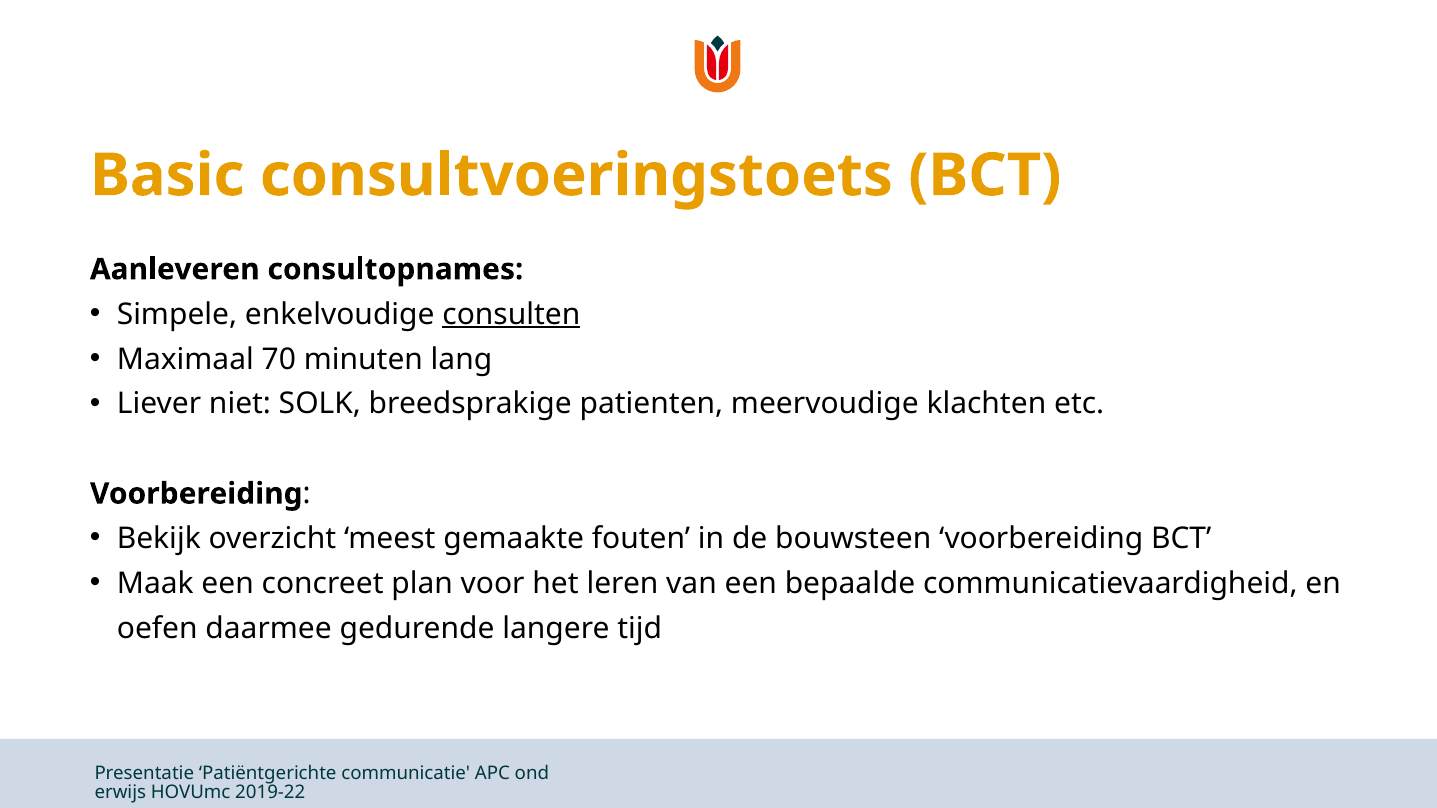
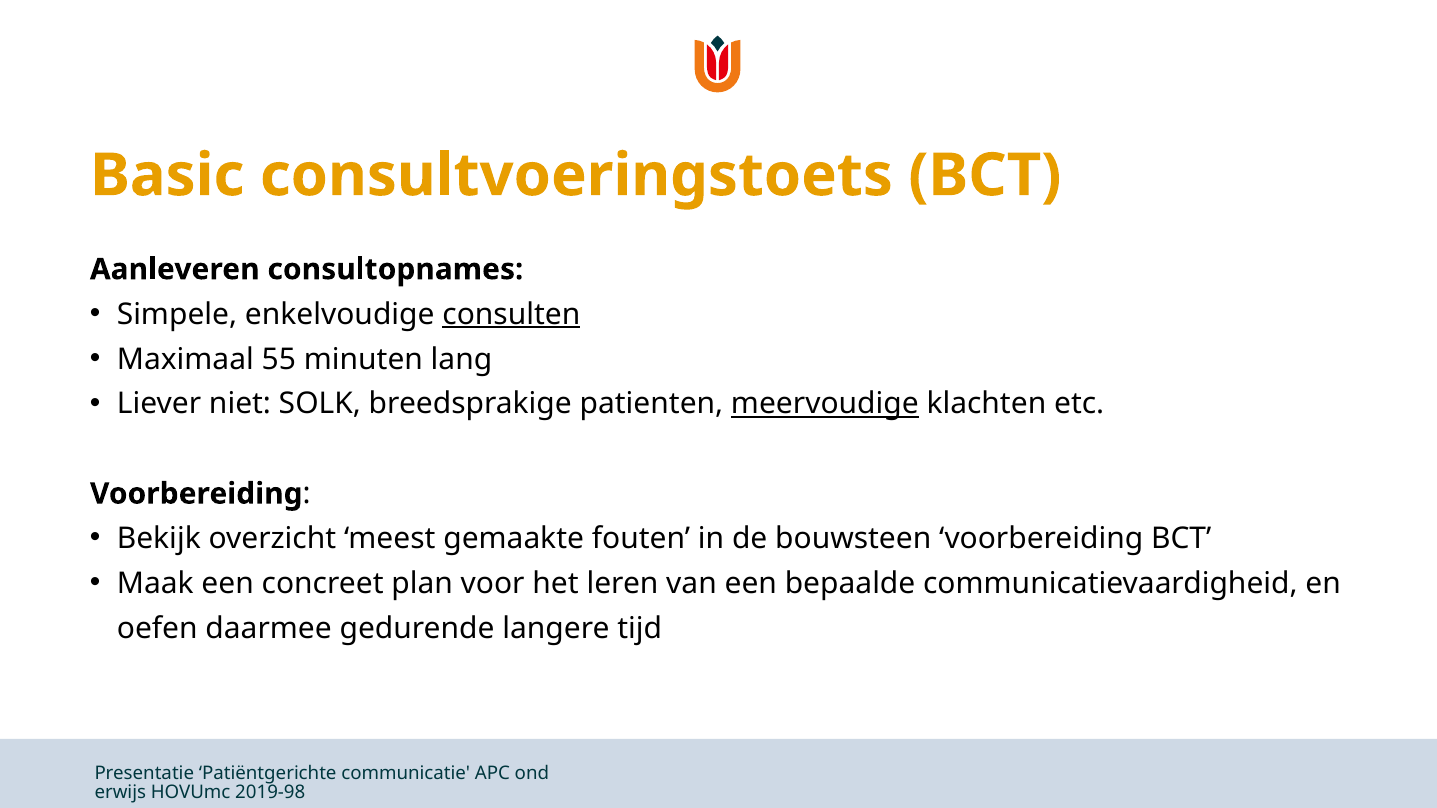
70: 70 -> 55
meervoudige underline: none -> present
2019-22: 2019-22 -> 2019-98
